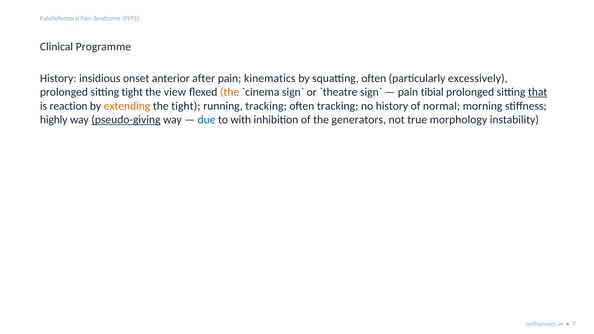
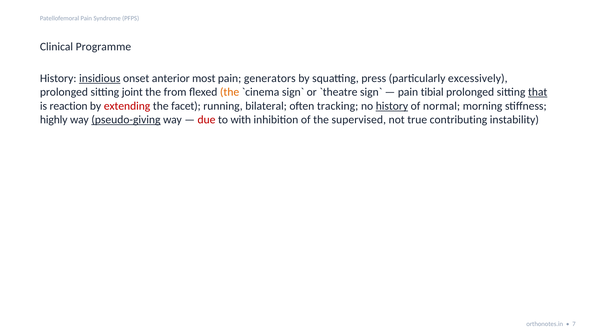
insidious underline: none -> present
after: after -> most
kinematics: kinematics -> generators
squatting often: often -> press
sitting tight: tight -> joint
view: view -> from
extending colour: orange -> red
the tight: tight -> facet
running tracking: tracking -> bilateral
history at (392, 106) underline: none -> present
due colour: blue -> red
generators: generators -> supervised
morphology: morphology -> contributing
